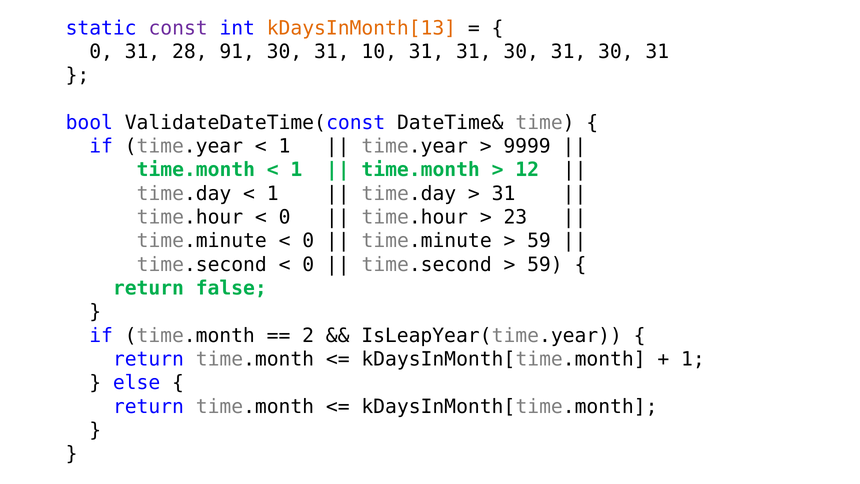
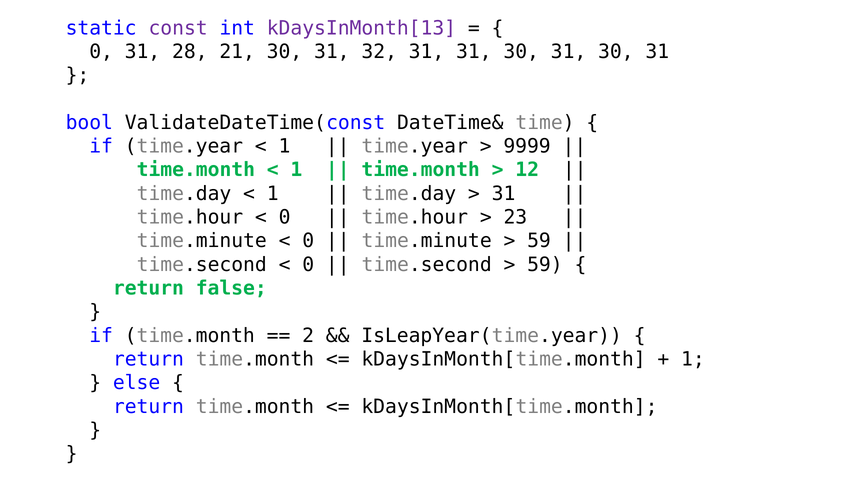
kDaysInMonth[13 colour: orange -> purple
91: 91 -> 21
10: 10 -> 32
